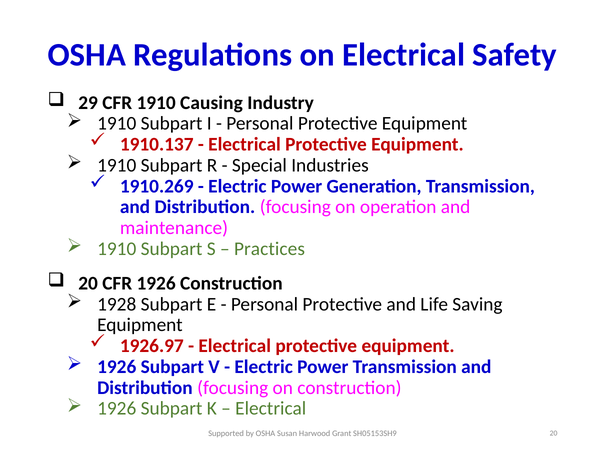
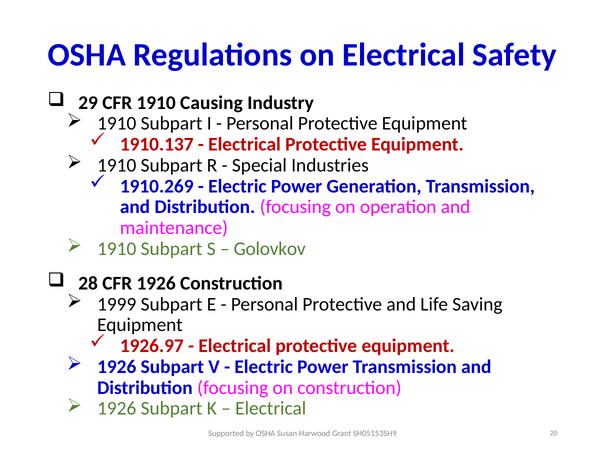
Practices: Practices -> Golovkov
20 at (88, 283): 20 -> 28
1928: 1928 -> 1999
